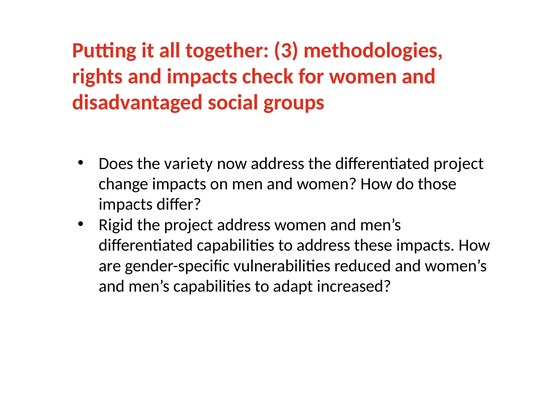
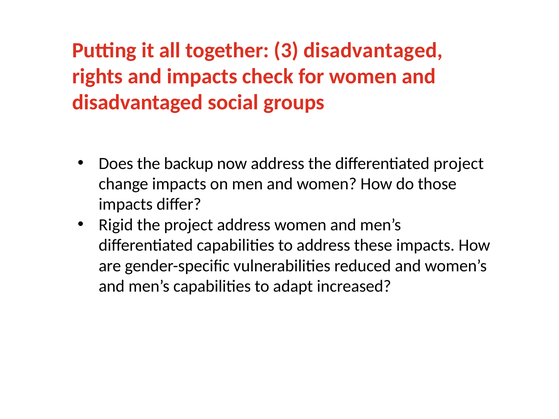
3 methodologies: methodologies -> disadvantaged
variety: variety -> backup
